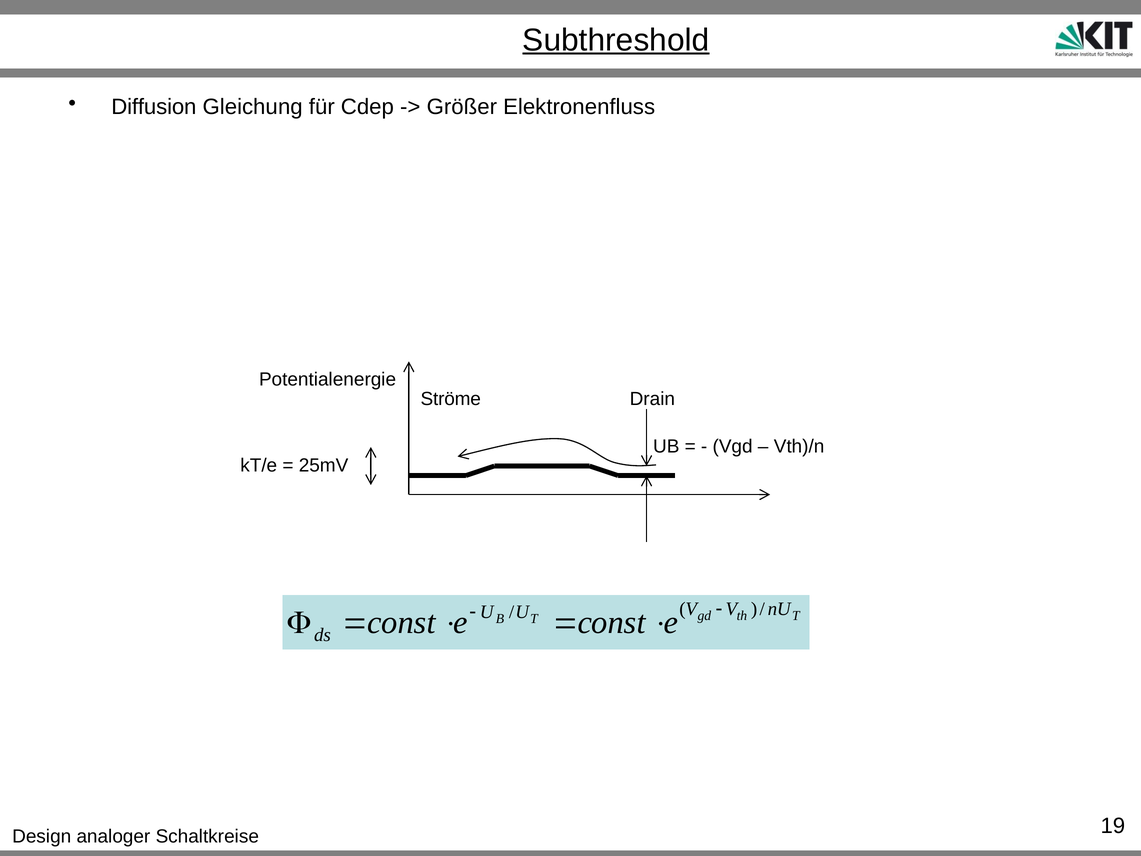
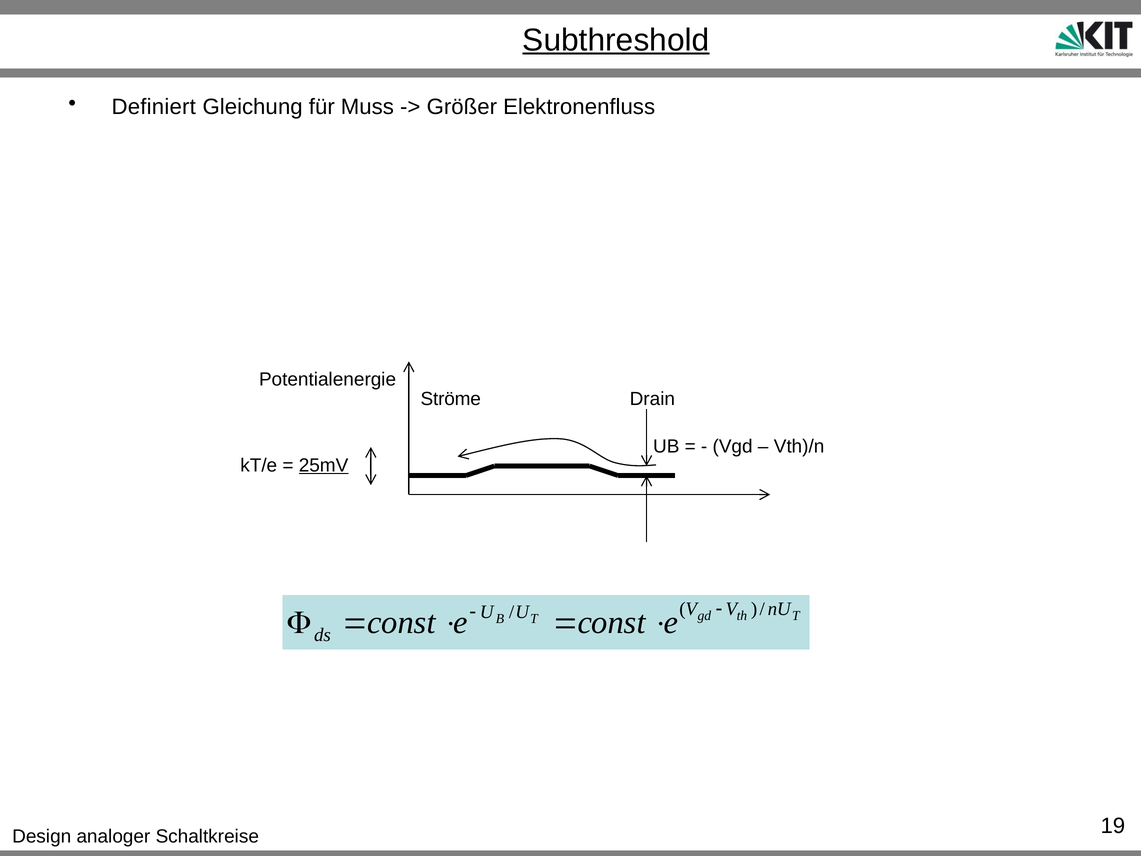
Diffusion: Diffusion -> Definiert
Cdep: Cdep -> Muss
25mV underline: none -> present
